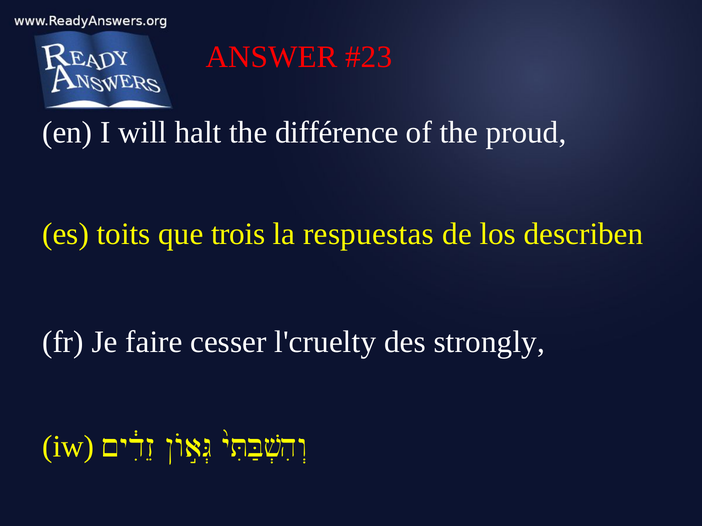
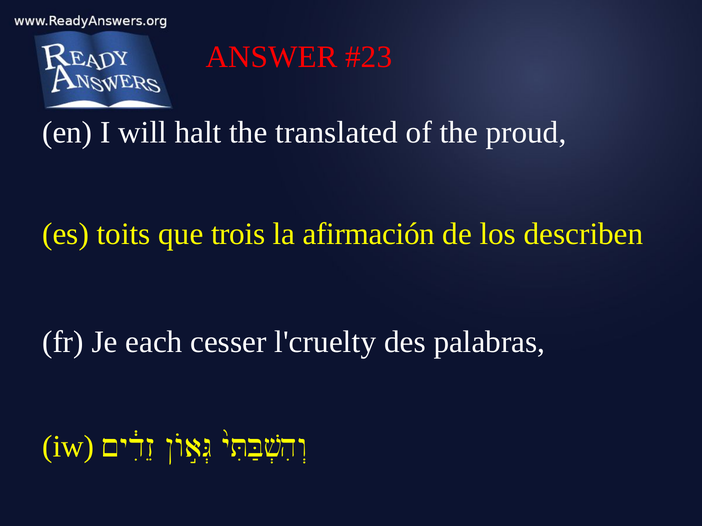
différence: différence -> translated
respuestas: respuestas -> afirmación
faire: faire -> each
strongly: strongly -> palabras
